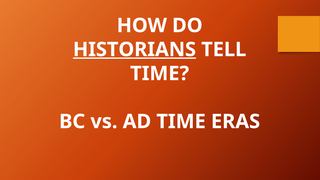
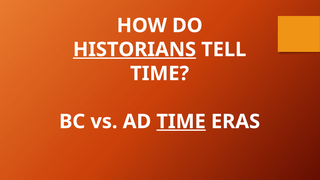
TIME at (181, 122) underline: none -> present
